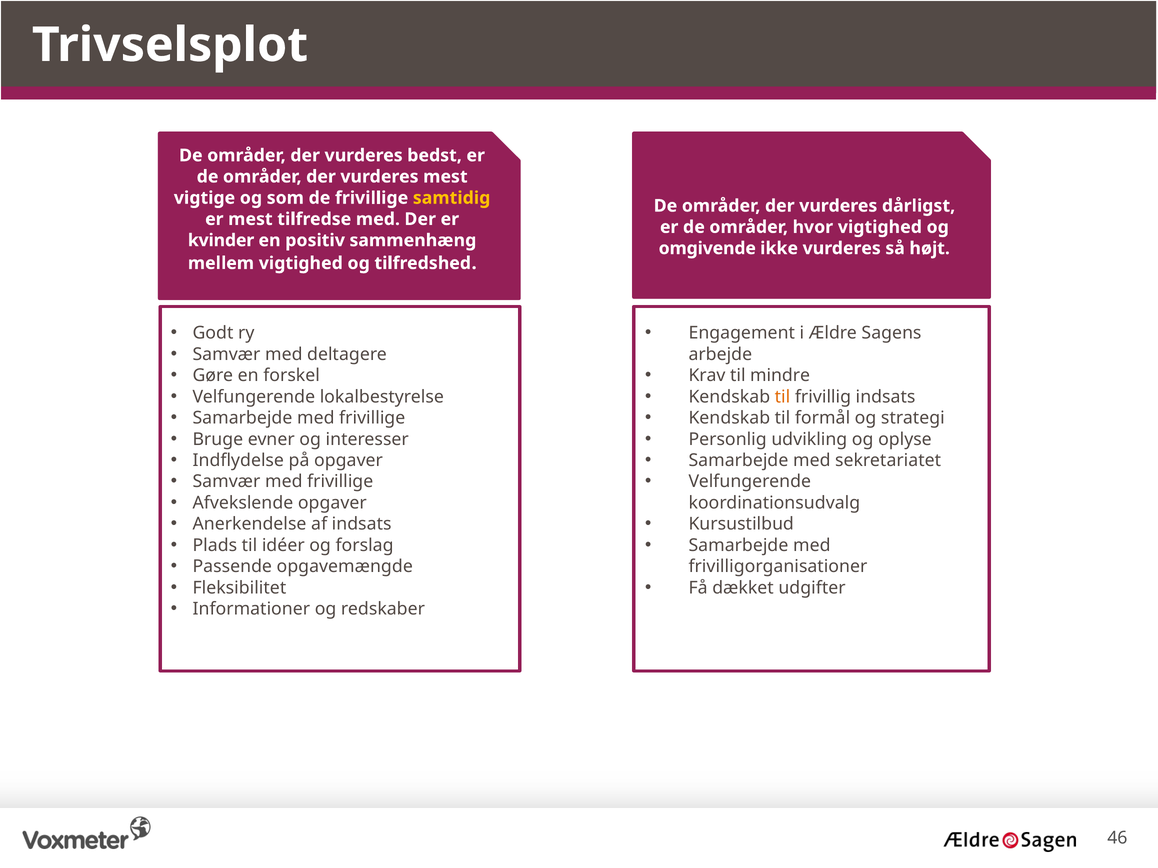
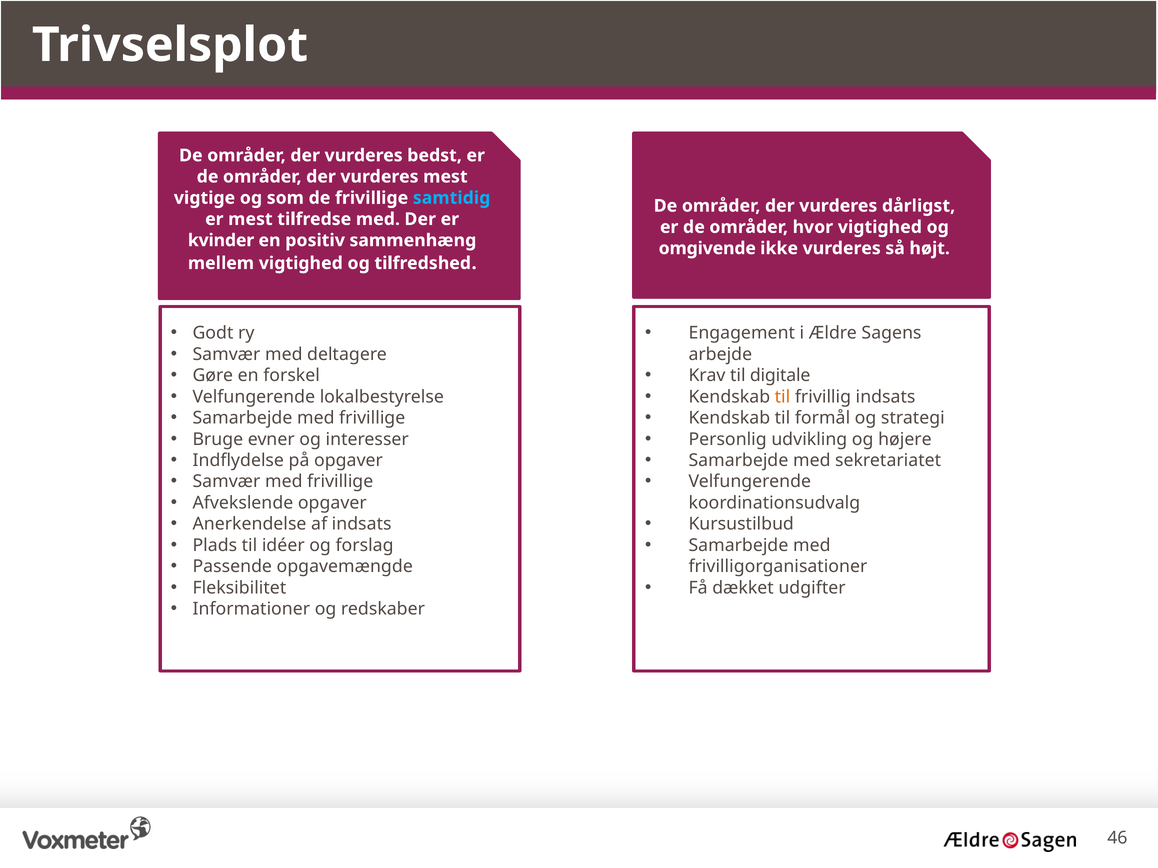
samtidig colour: yellow -> light blue
mindre: mindre -> digitale
oplyse: oplyse -> højere
